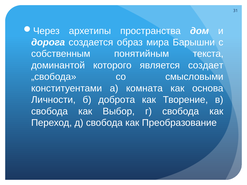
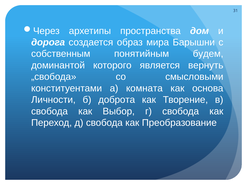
текста: текста -> будем
создает: создает -> вернуть
